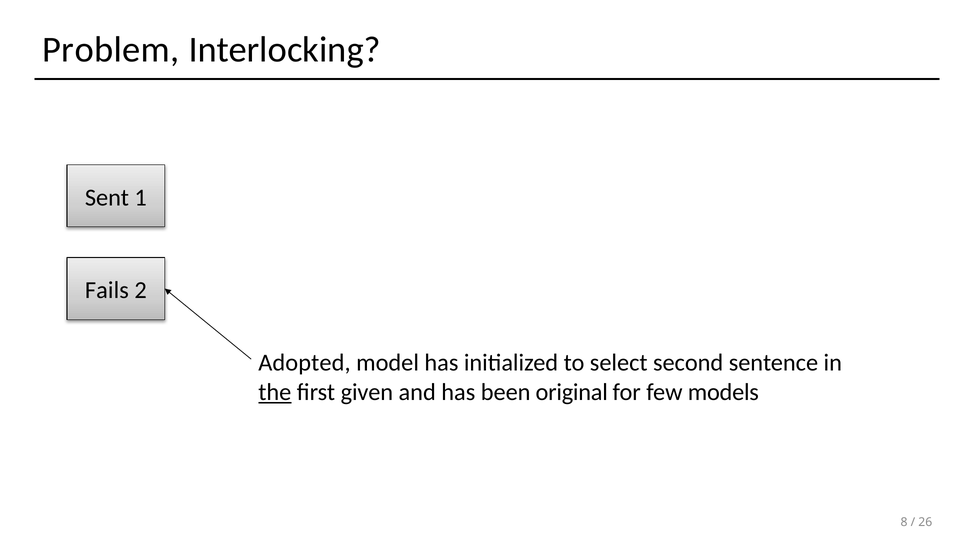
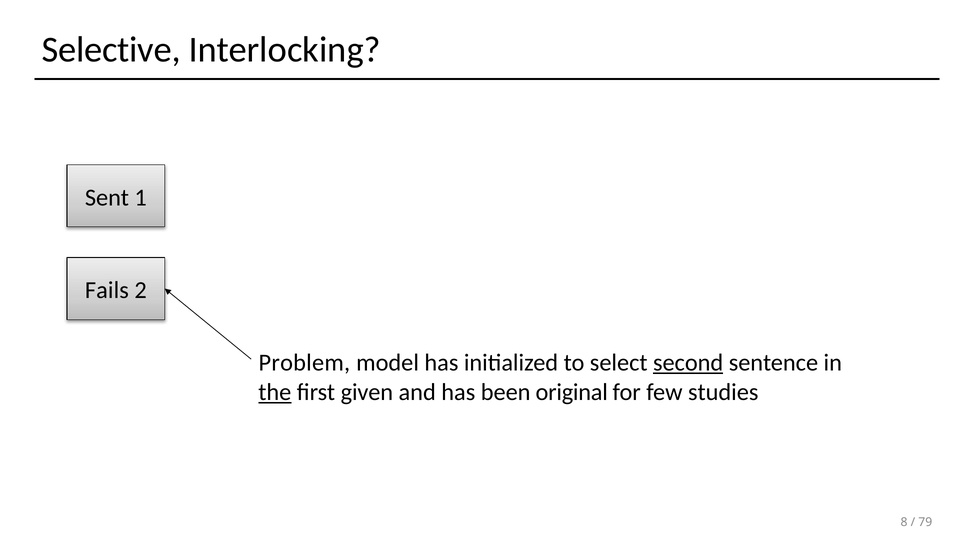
Problem: Problem -> Selective
Adopted: Adopted -> Problem
second underline: none -> present
models: models -> studies
26: 26 -> 79
